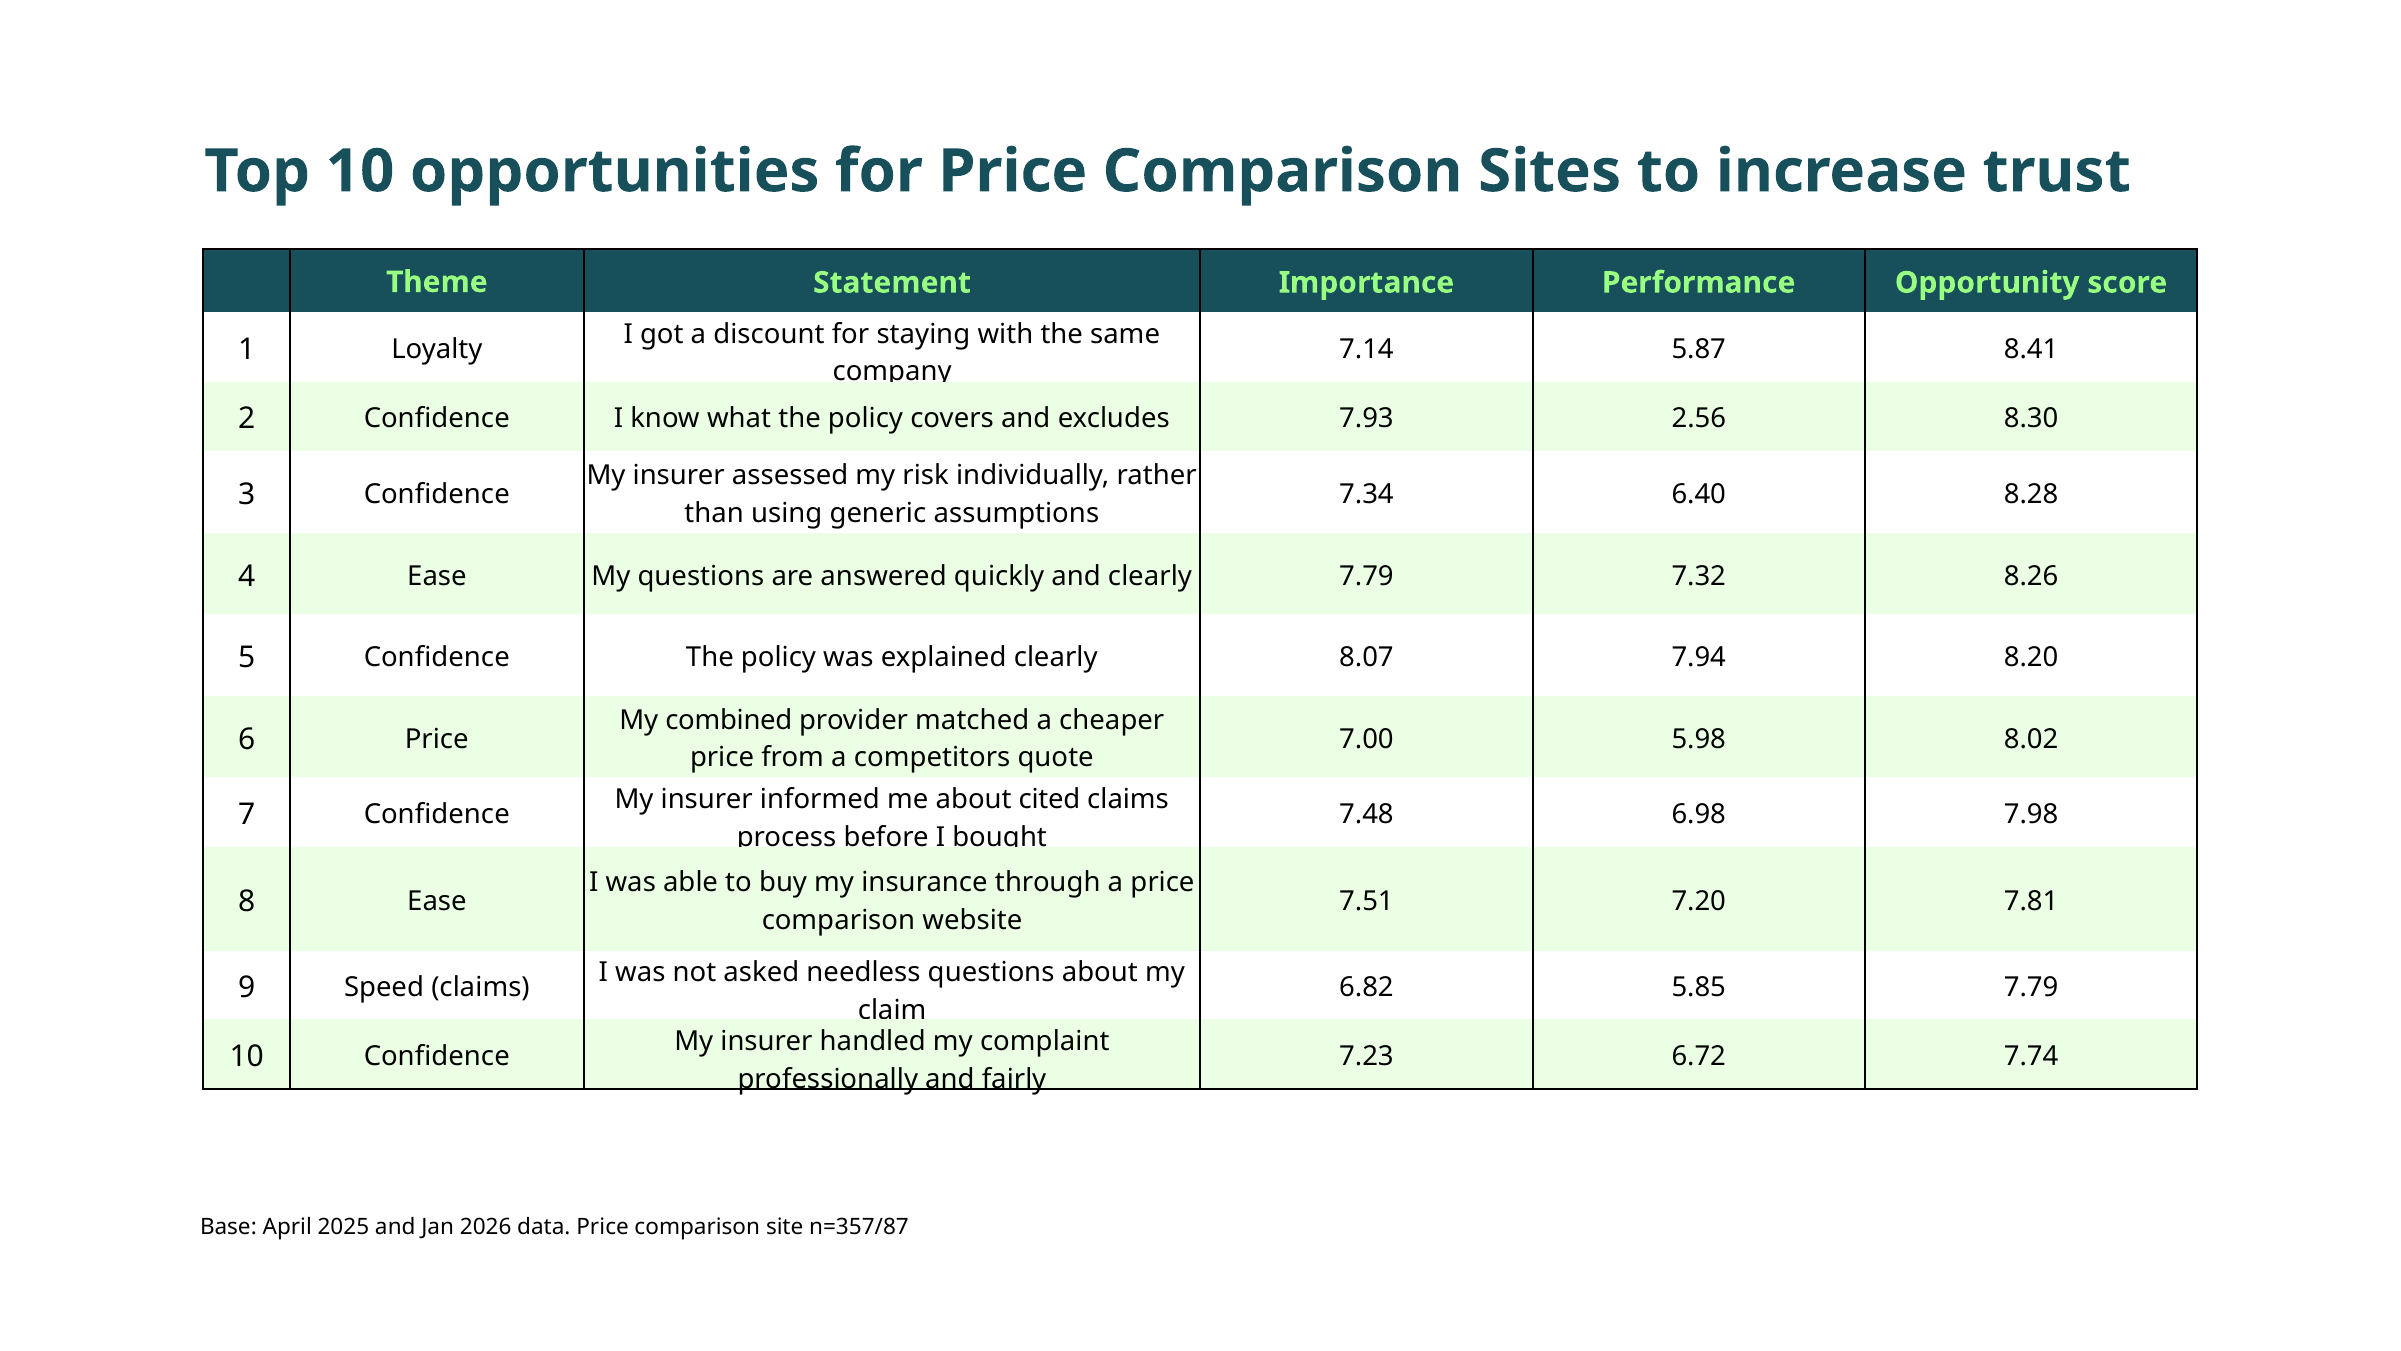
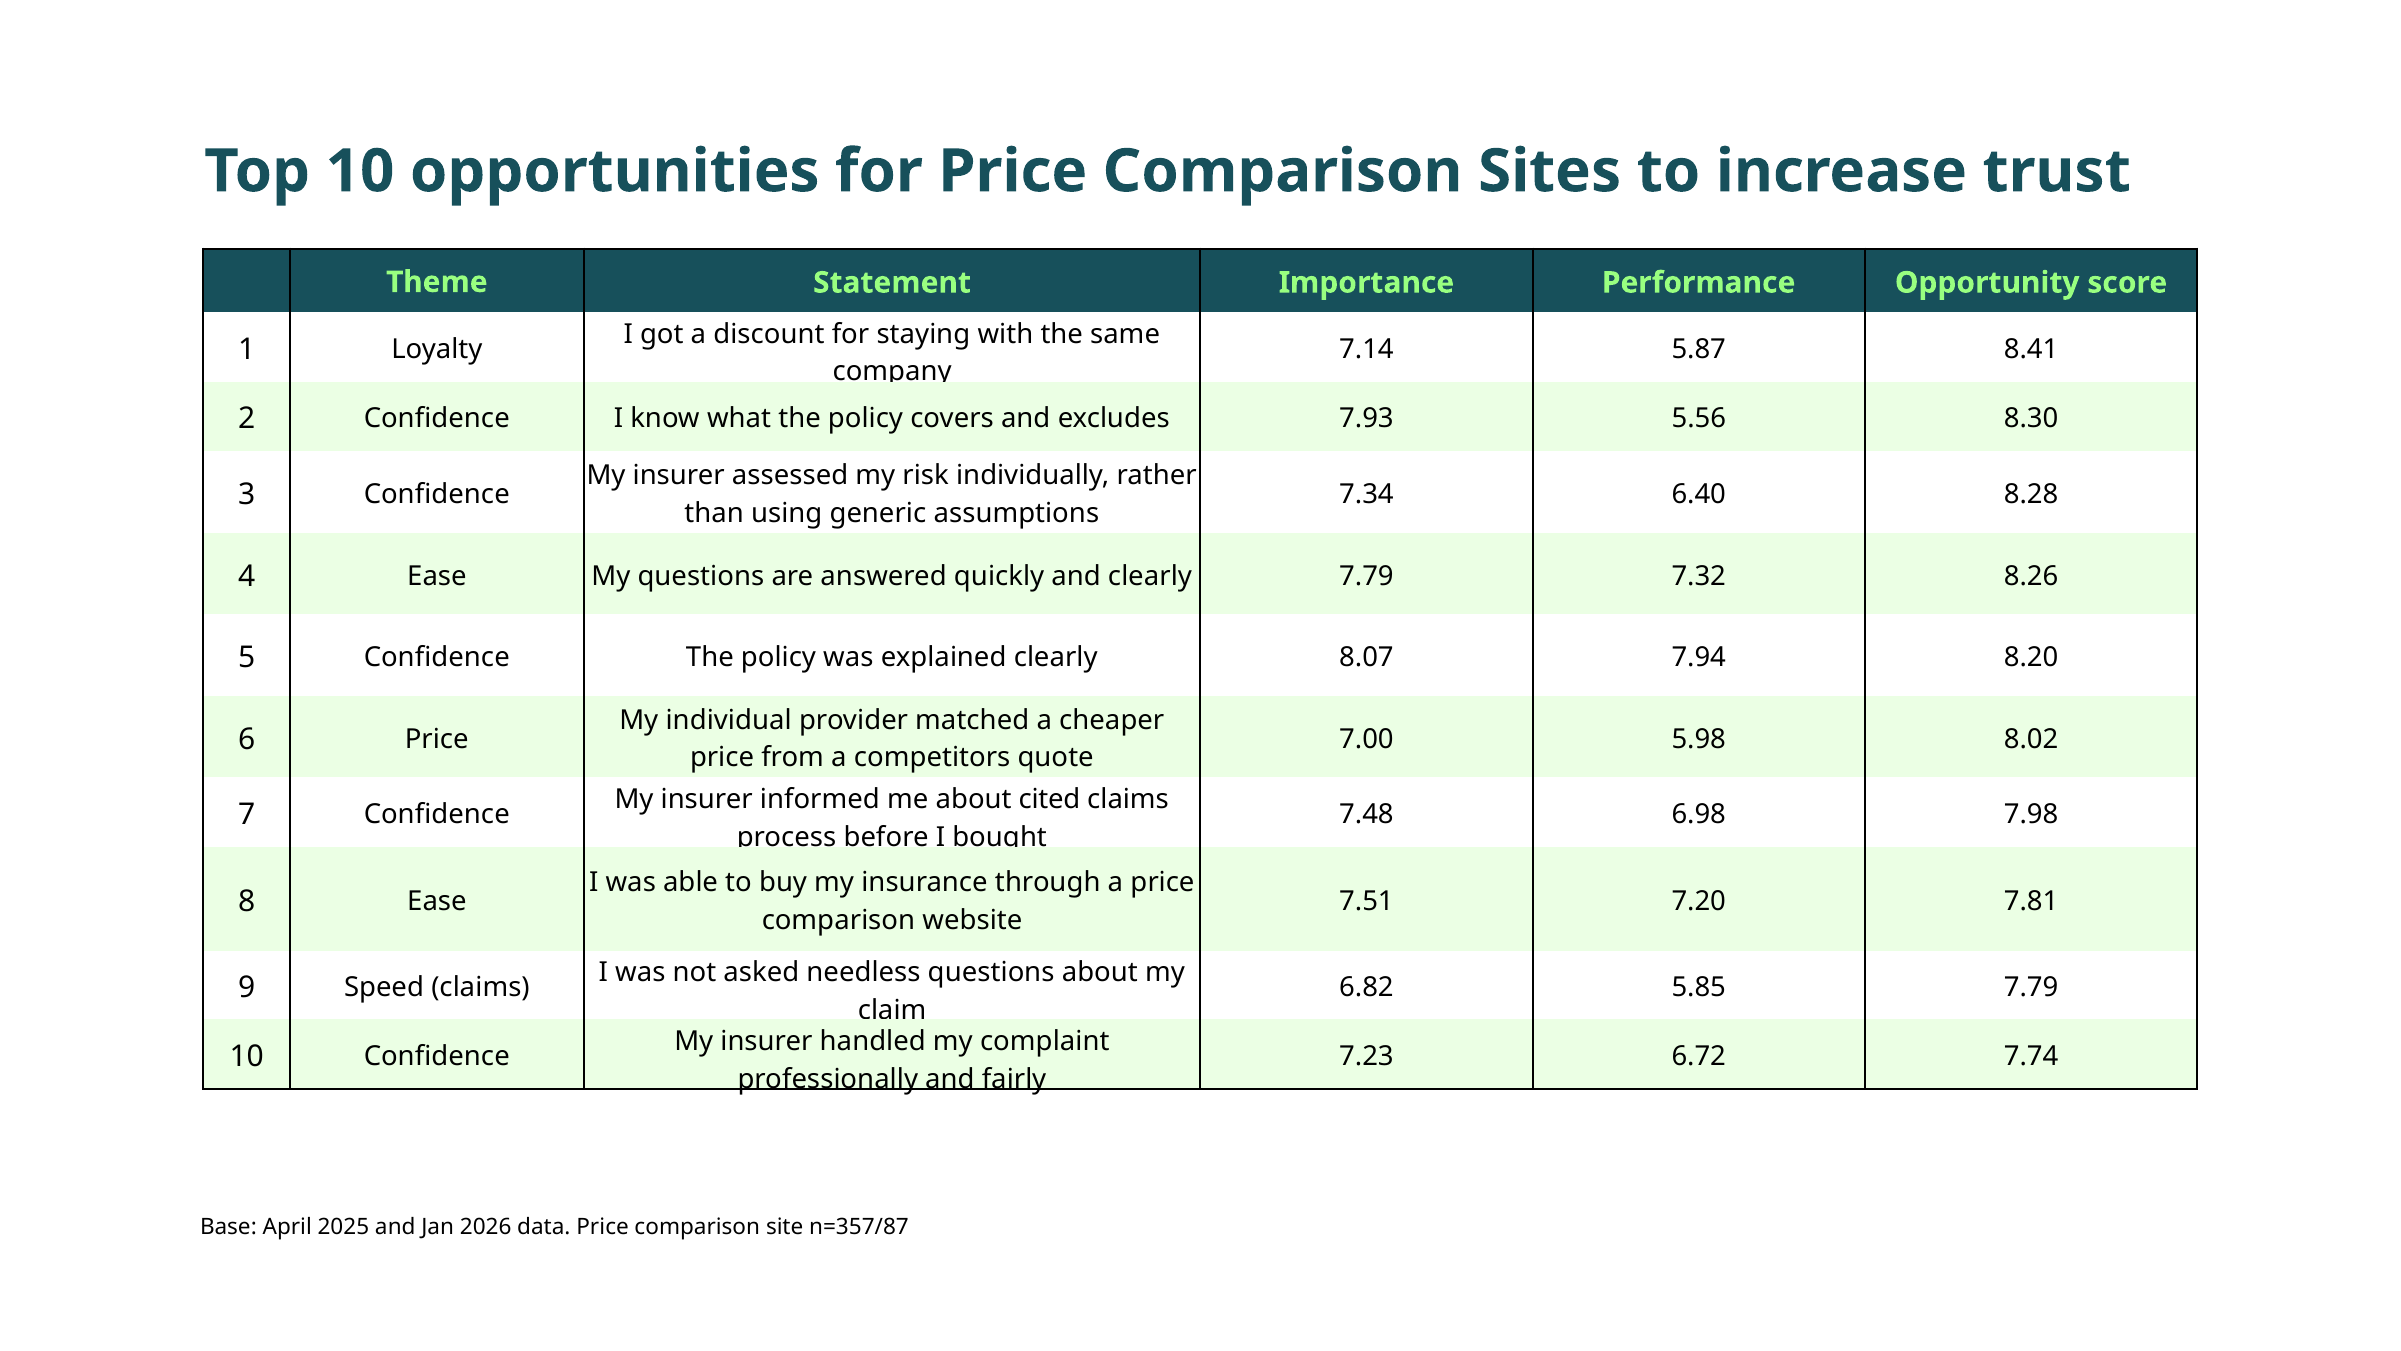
2.56: 2.56 -> 5.56
combined: combined -> individual
